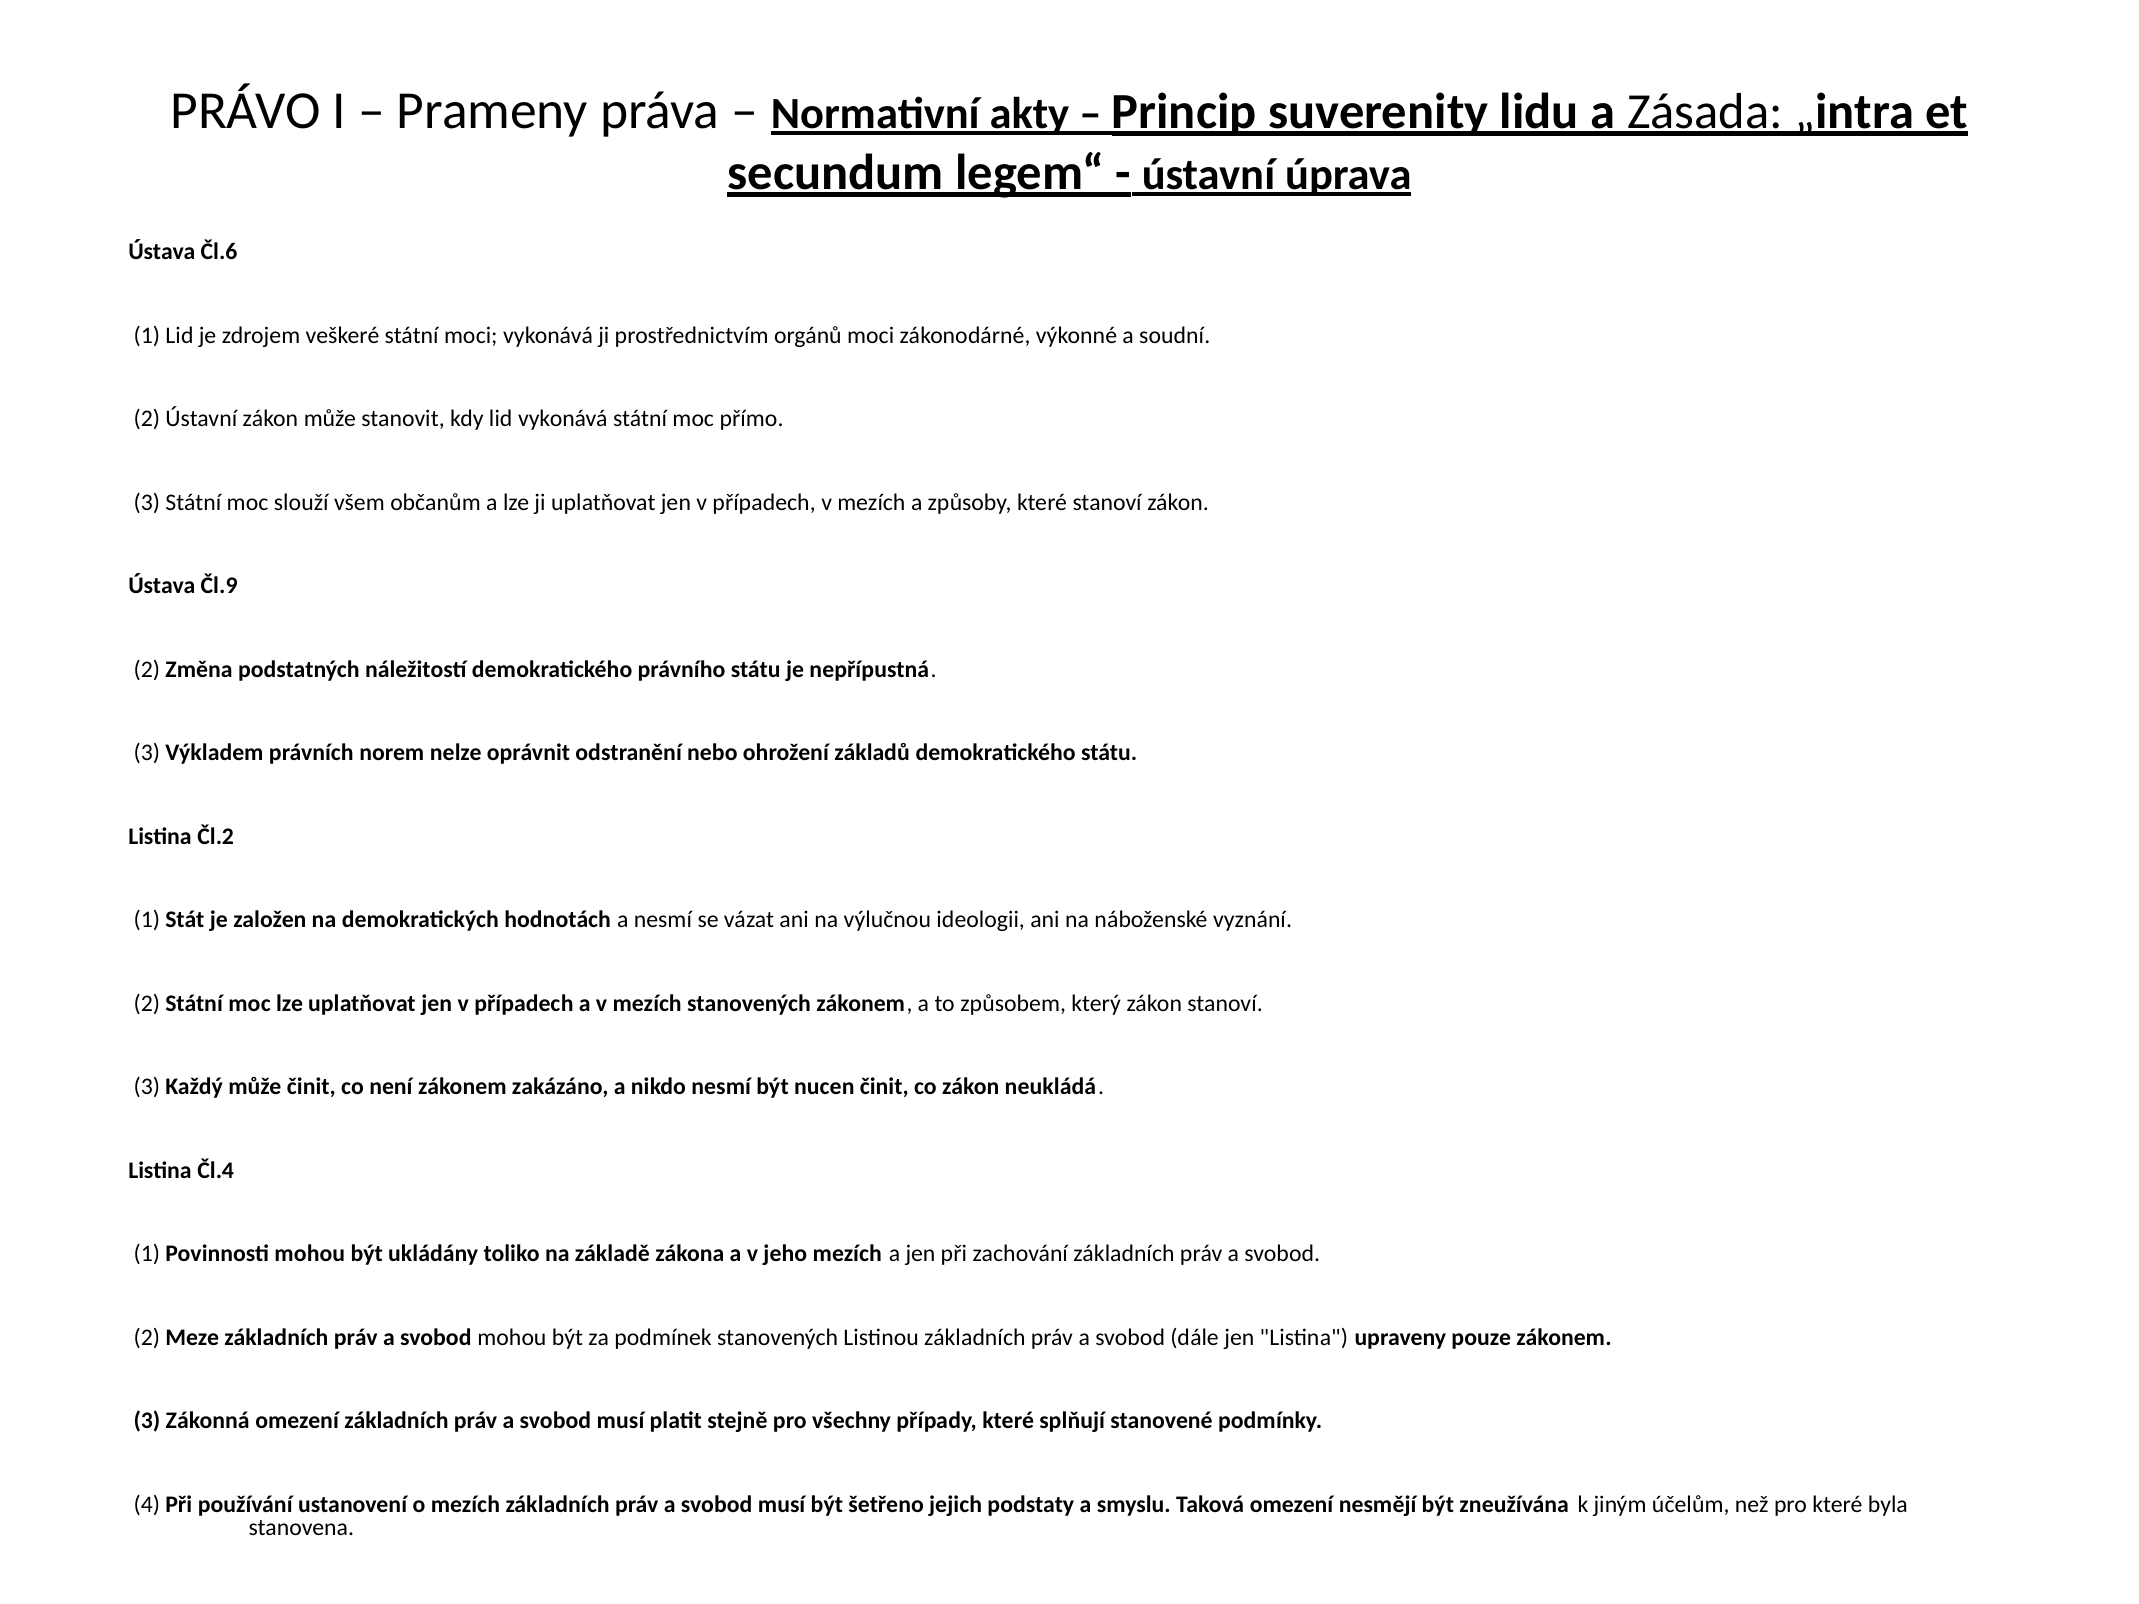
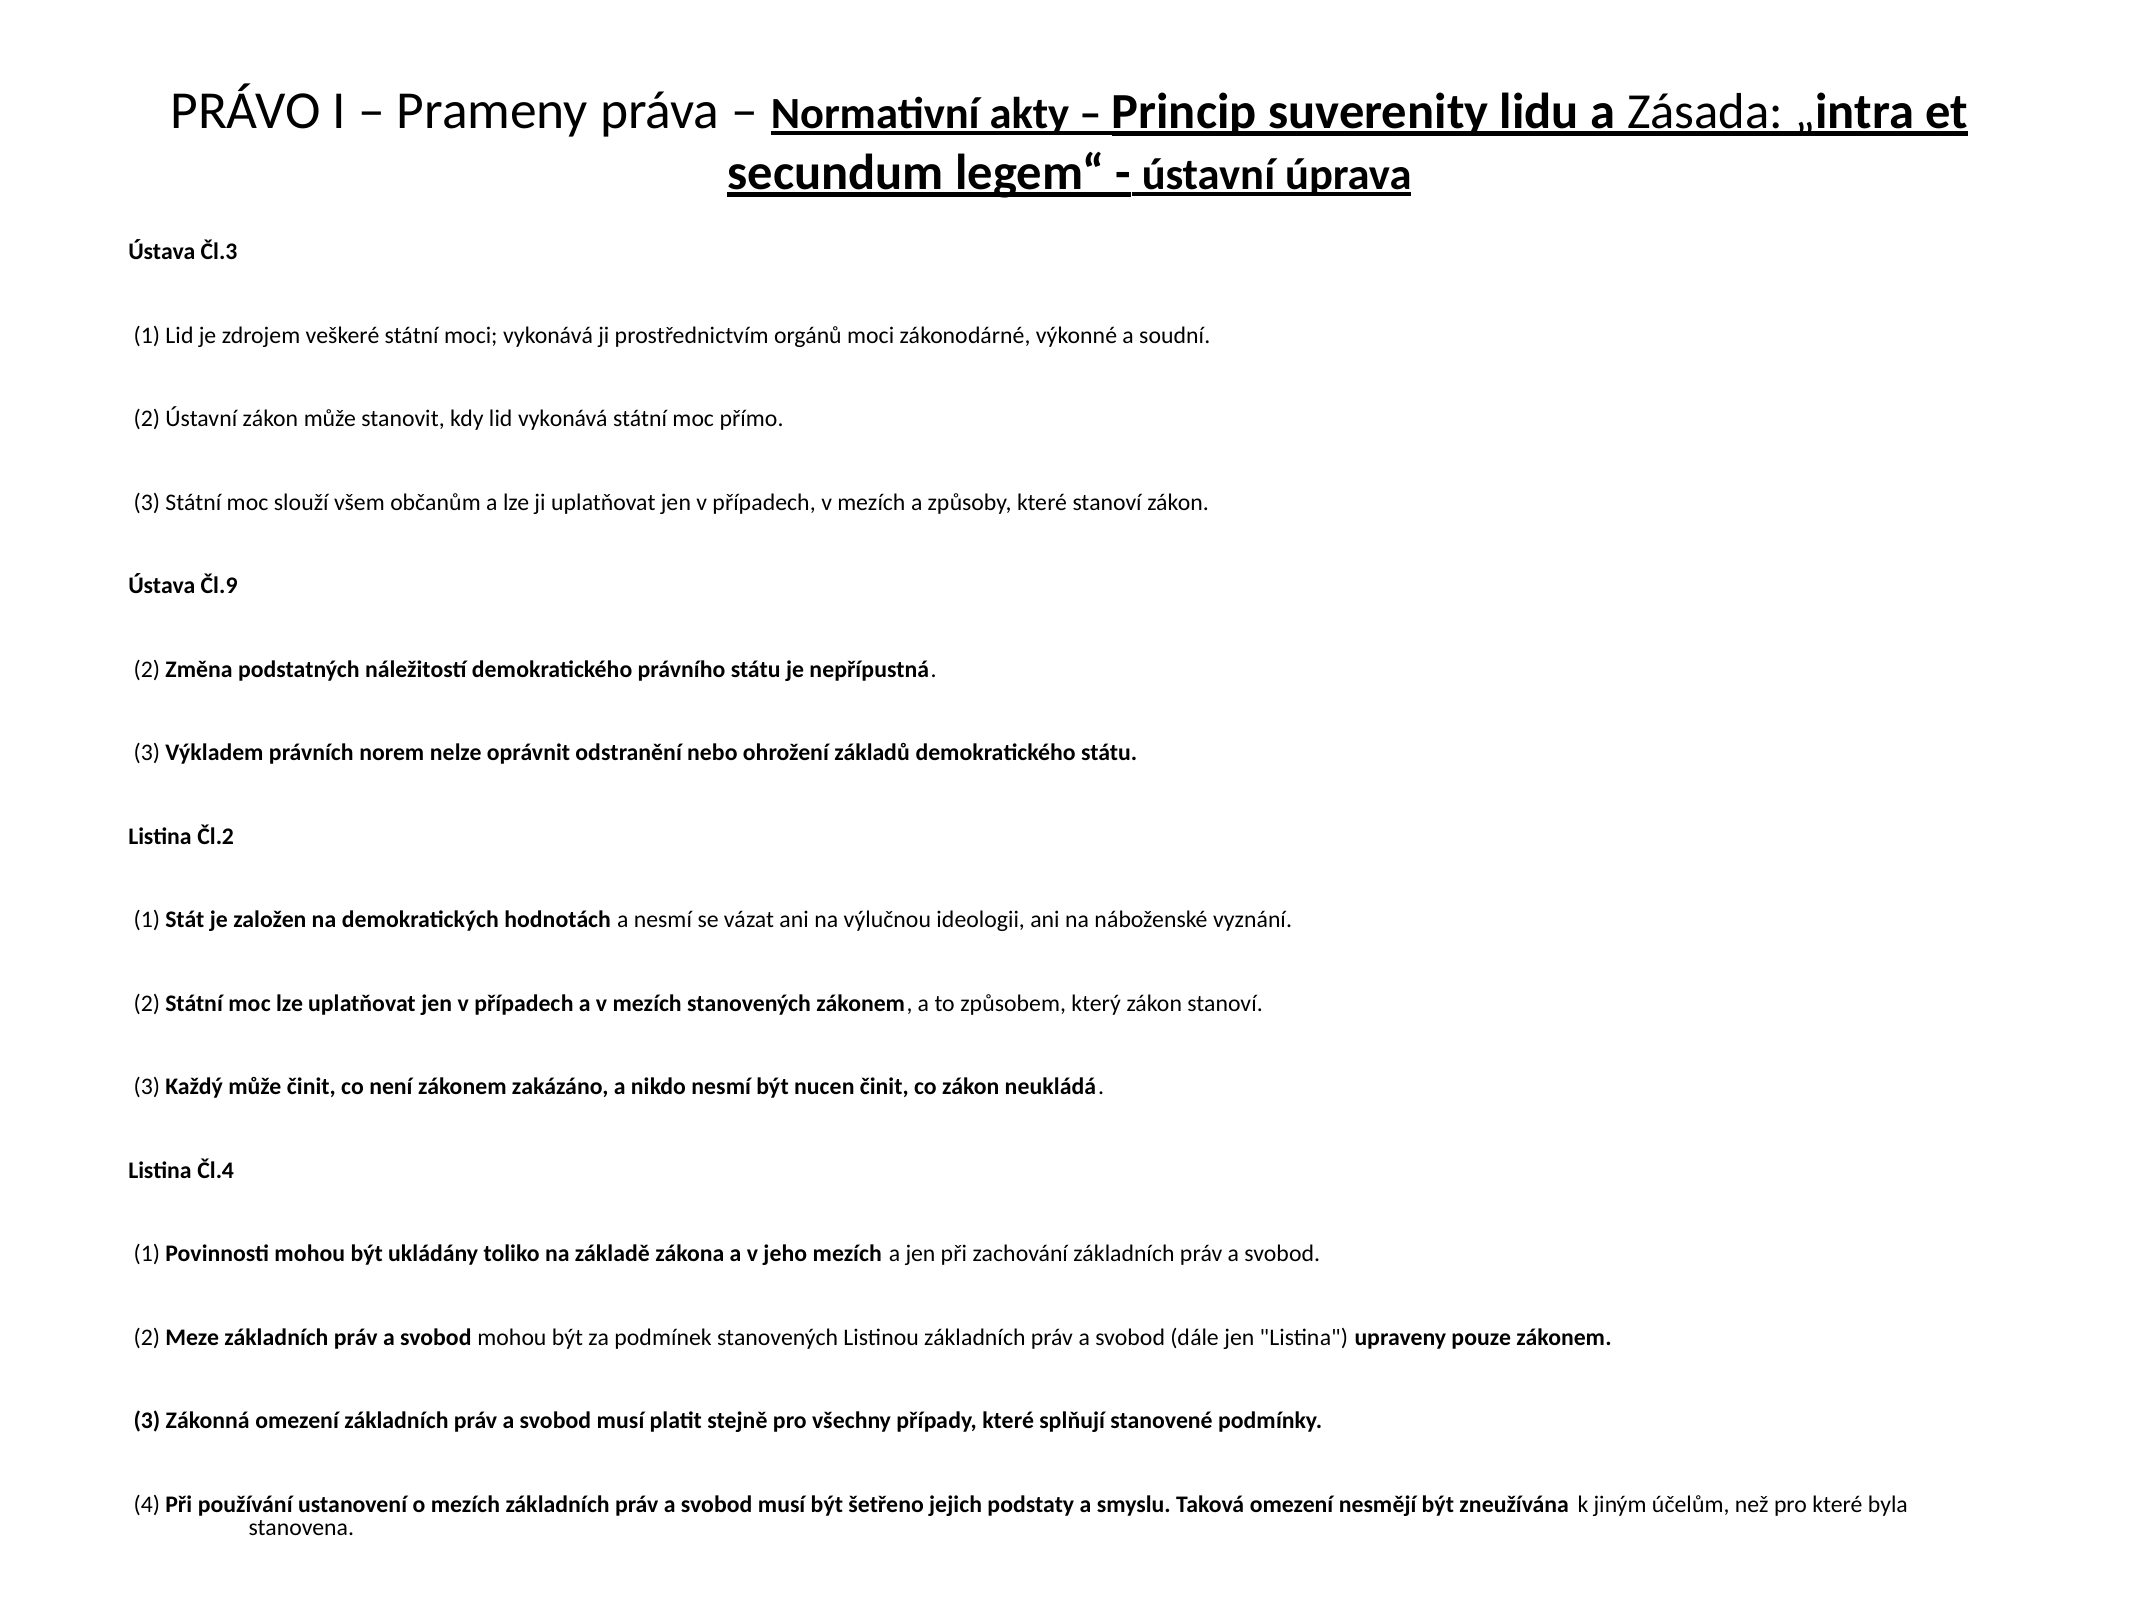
Čl.6: Čl.6 -> Čl.3
